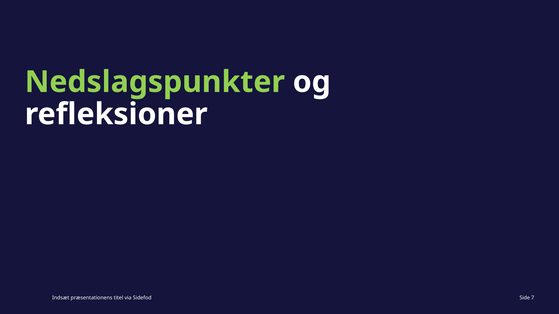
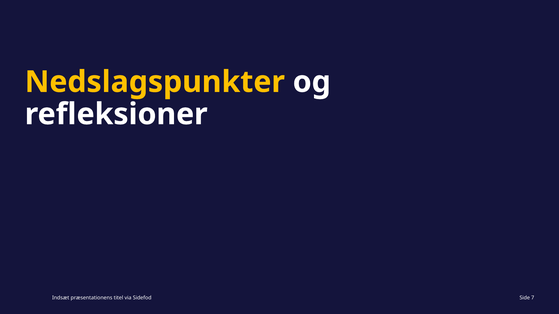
Nedslagspunkter colour: light green -> yellow
